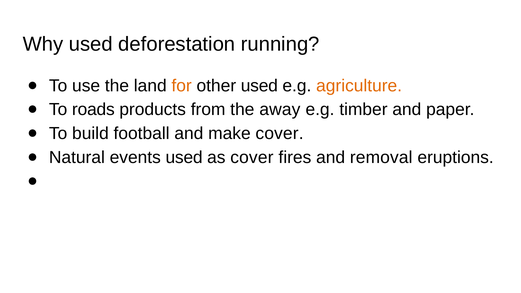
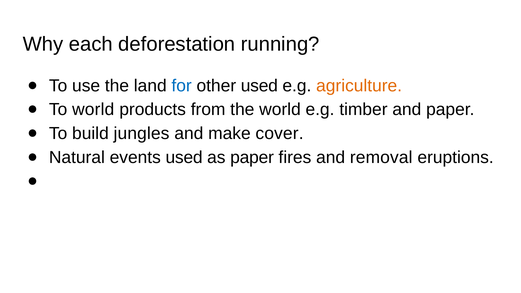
Why used: used -> each
for colour: orange -> blue
To roads: roads -> world
the away: away -> world
football: football -> jungles
as cover: cover -> paper
